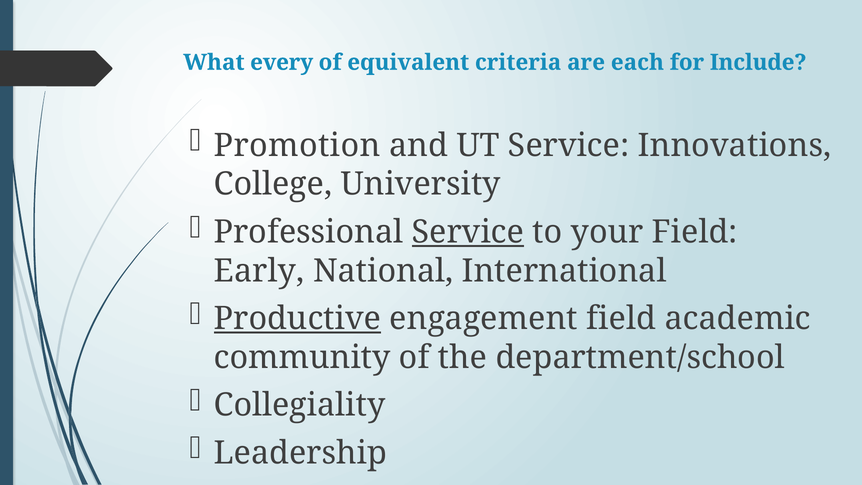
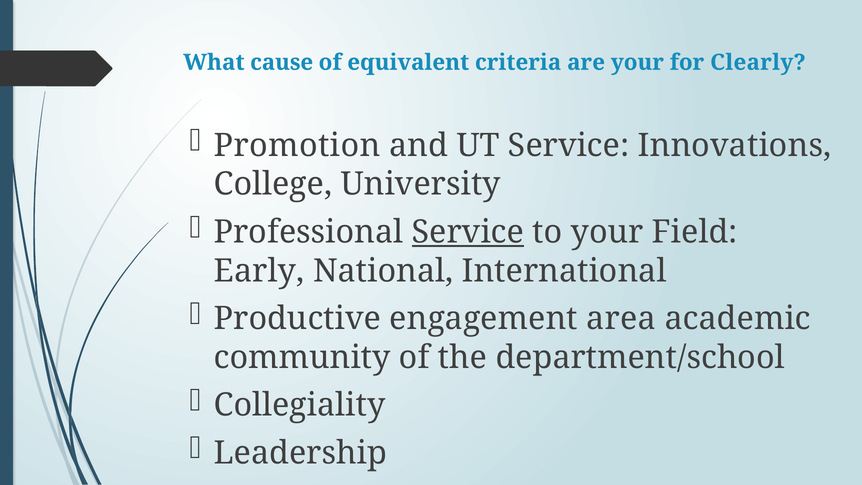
every: every -> cause
are each: each -> your
Include: Include -> Clearly
Productive underline: present -> none
engagement field: field -> area
